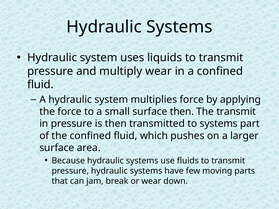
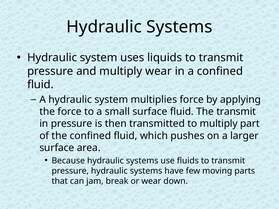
surface then: then -> fluid
to systems: systems -> multiply
